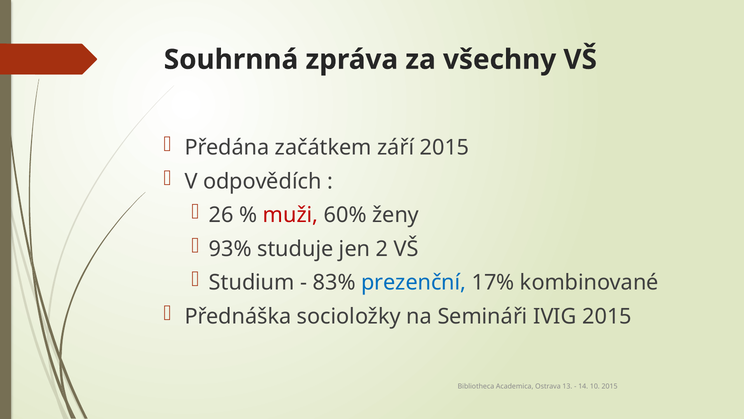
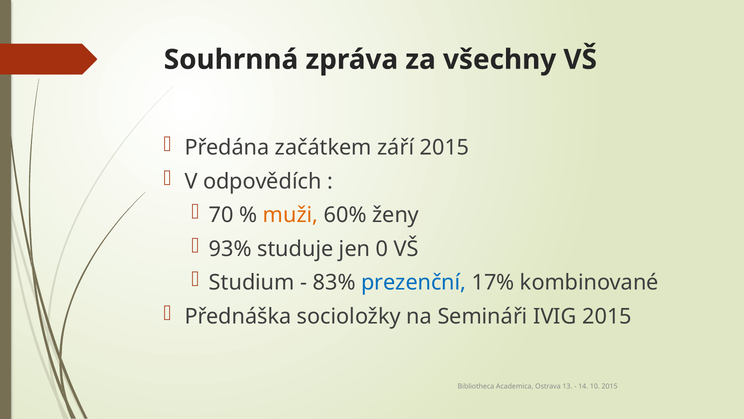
26: 26 -> 70
muži colour: red -> orange
2: 2 -> 0
